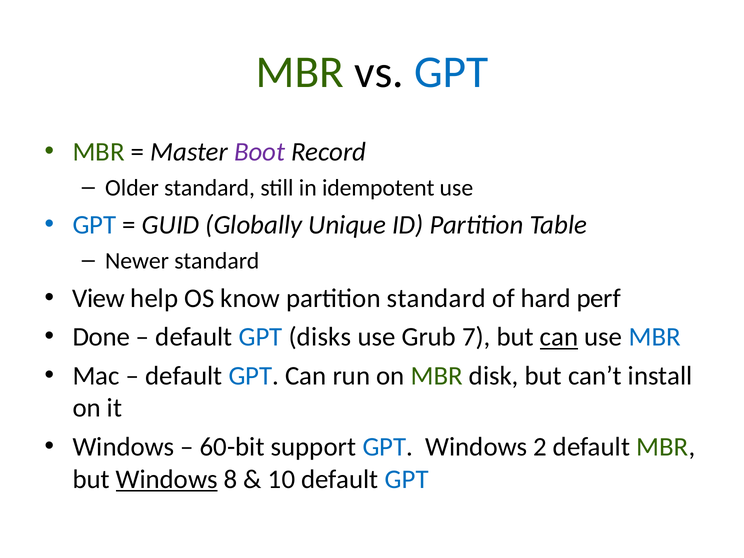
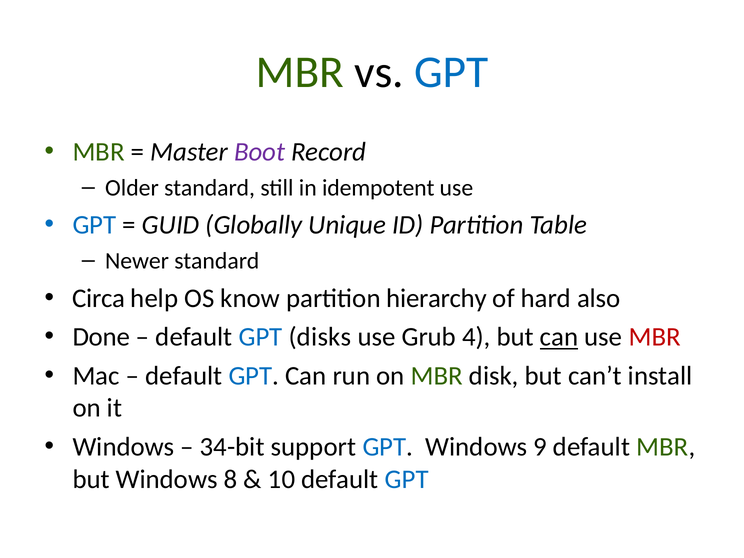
View: View -> Circa
partition standard: standard -> hierarchy
perf: perf -> also
7: 7 -> 4
MBR at (655, 337) colour: blue -> red
60-bit: 60-bit -> 34-bit
2: 2 -> 9
Windows at (167, 479) underline: present -> none
